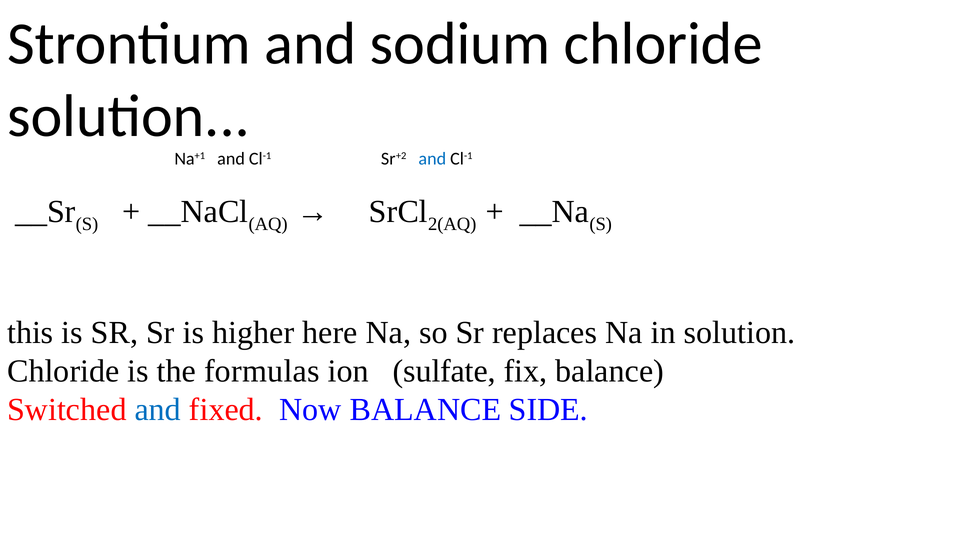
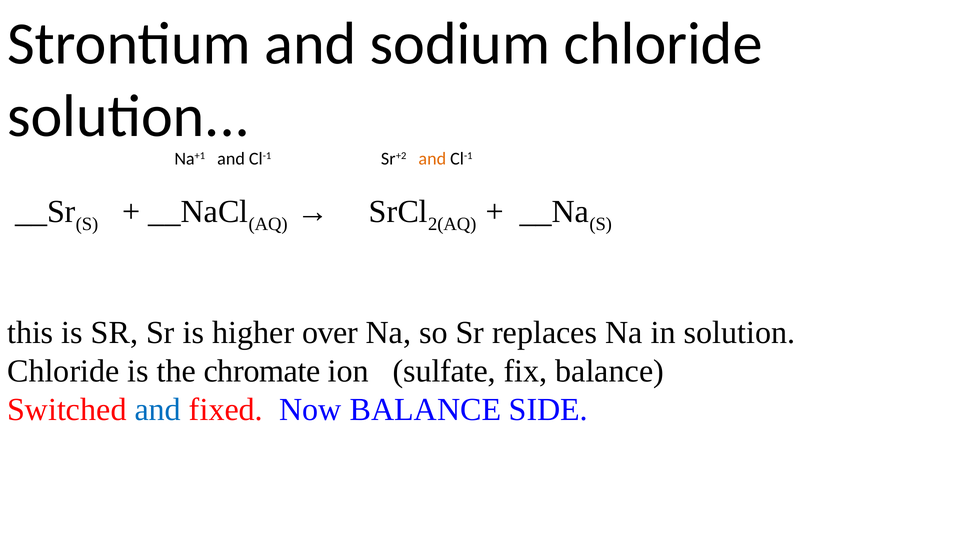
and at (432, 159) colour: blue -> orange
here: here -> over
formulas: formulas -> chromate
